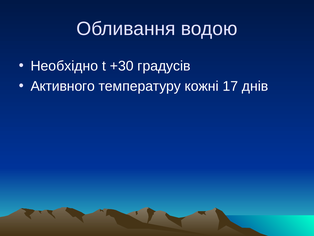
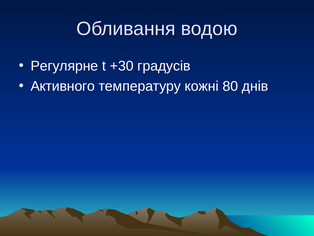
Необхідно: Необхідно -> Регулярне
17: 17 -> 80
